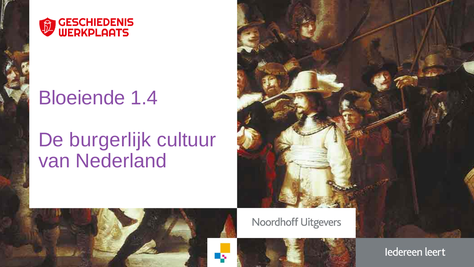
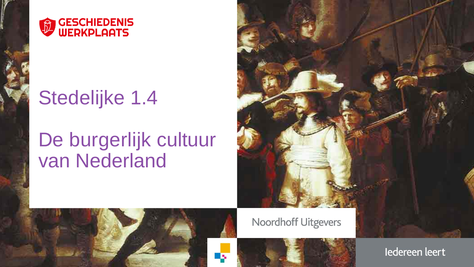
Bloeiende: Bloeiende -> Stedelijke
